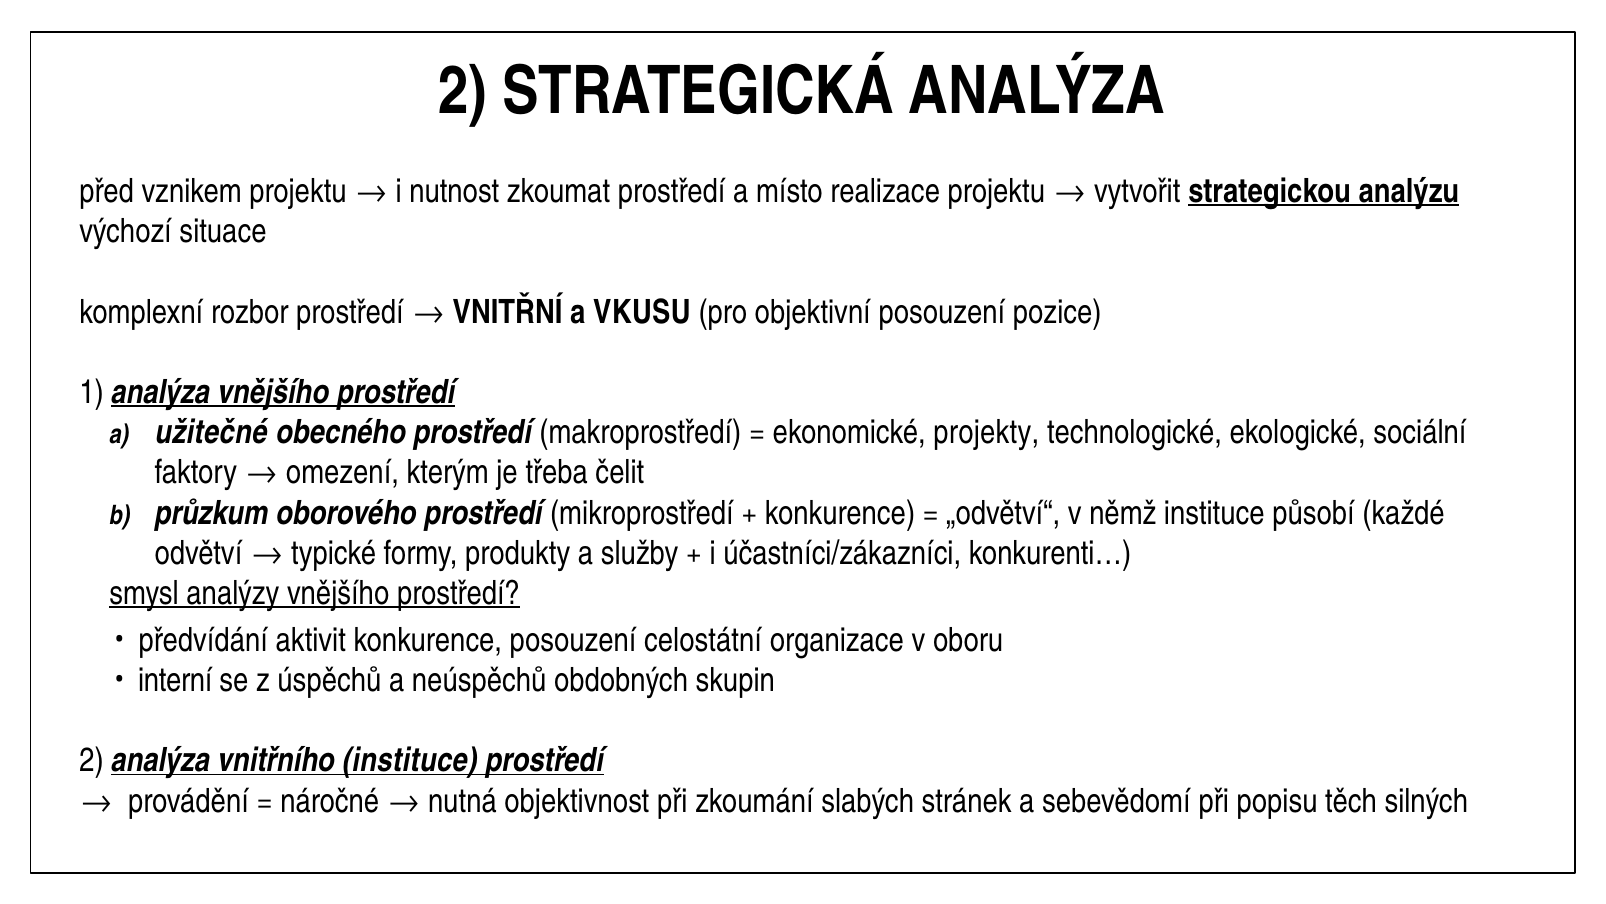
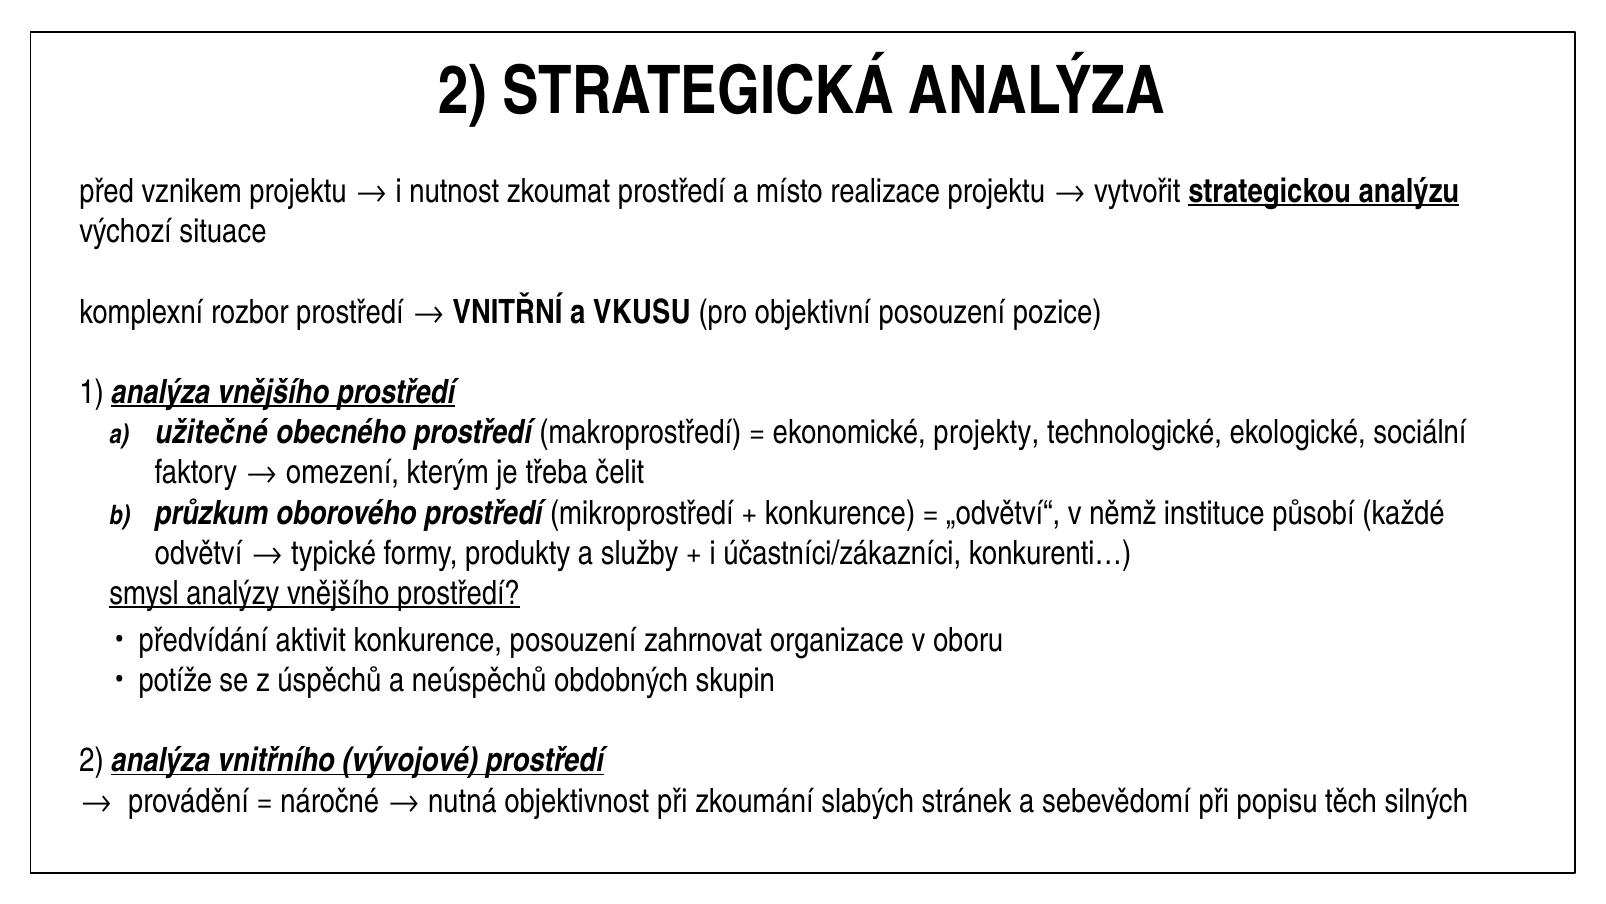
celostátní: celostátní -> zahrnovat
interní: interní -> potíže
vnitřního instituce: instituce -> vývojové
